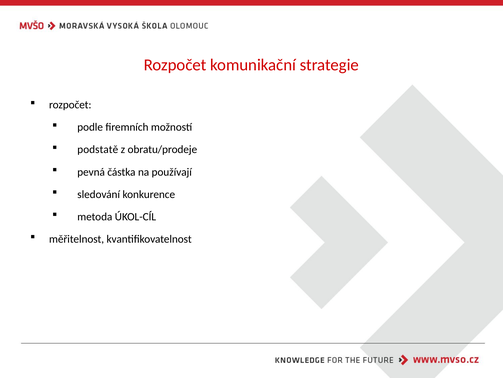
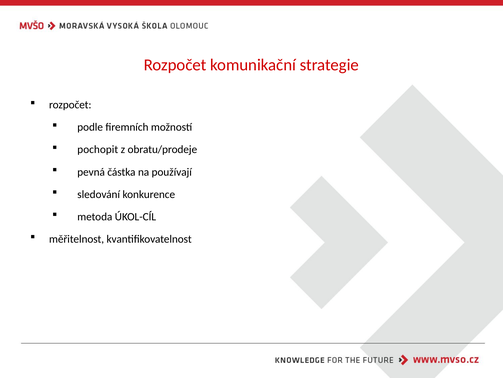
podstatě: podstatě -> pochopit
